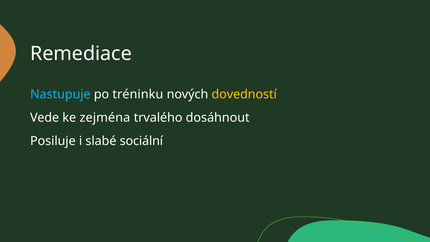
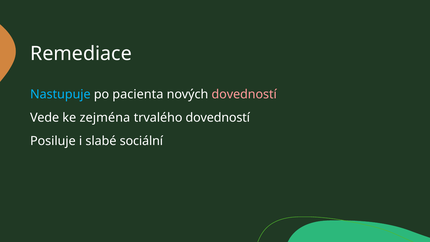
tréninku: tréninku -> pacienta
dovedností at (244, 94) colour: yellow -> pink
trvalého dosáhnout: dosáhnout -> dovedností
